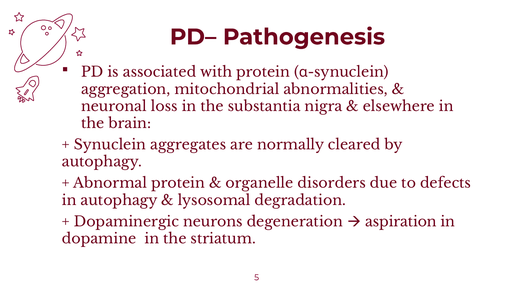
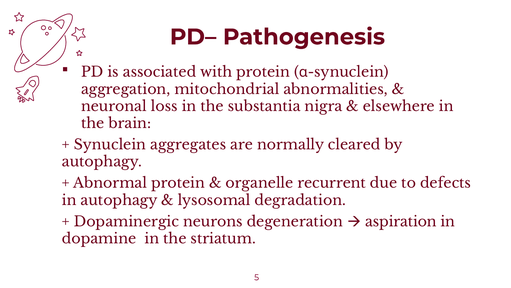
disorders: disorders -> recurrent
